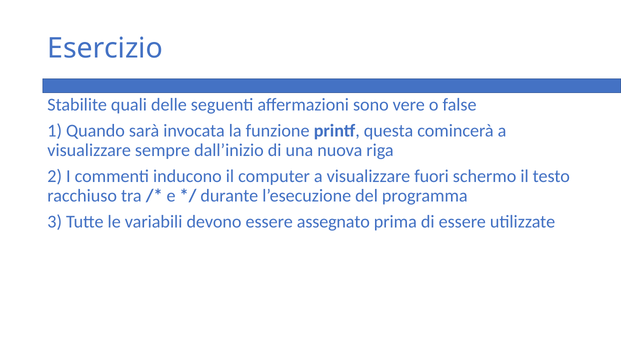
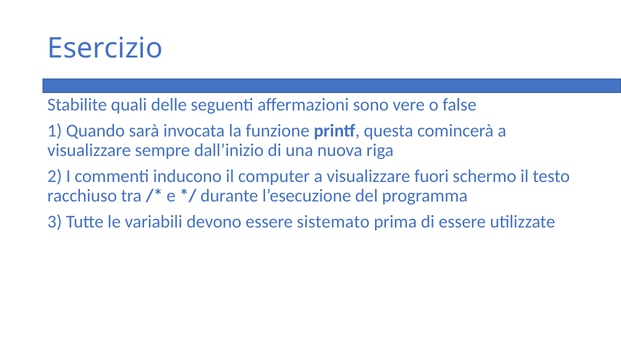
assegnato: assegnato -> sistemato
